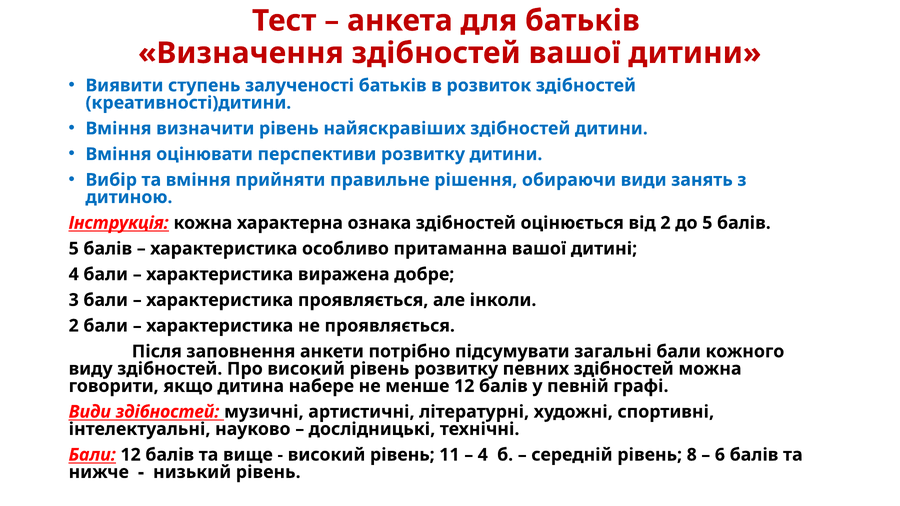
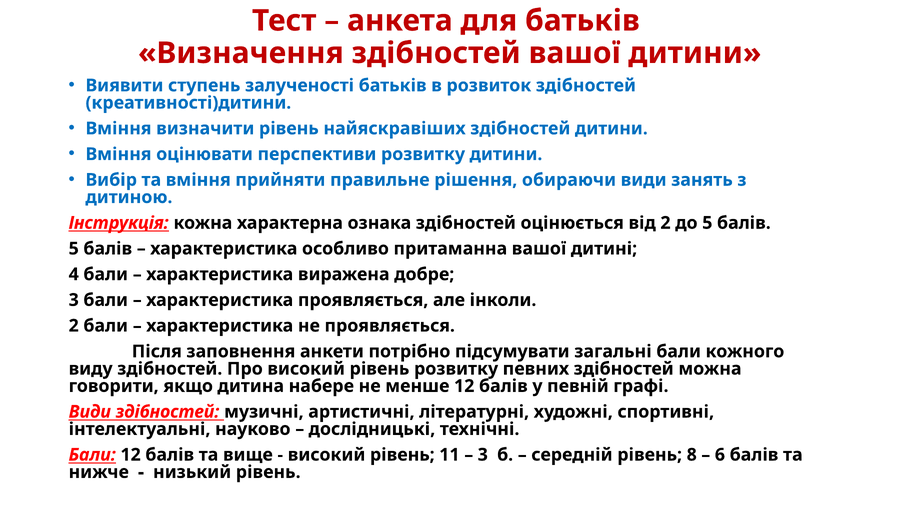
4 at (483, 455): 4 -> 3
